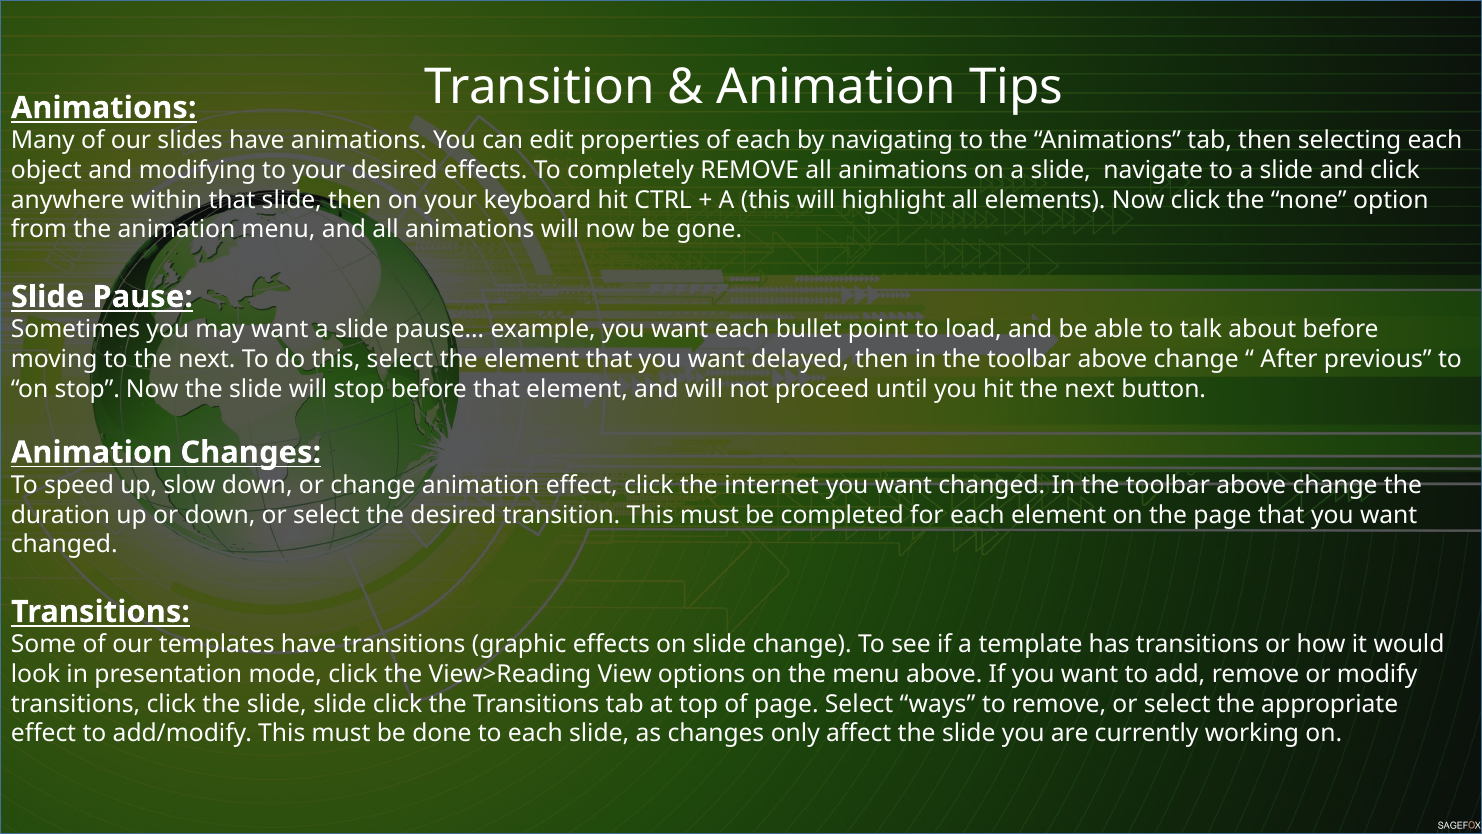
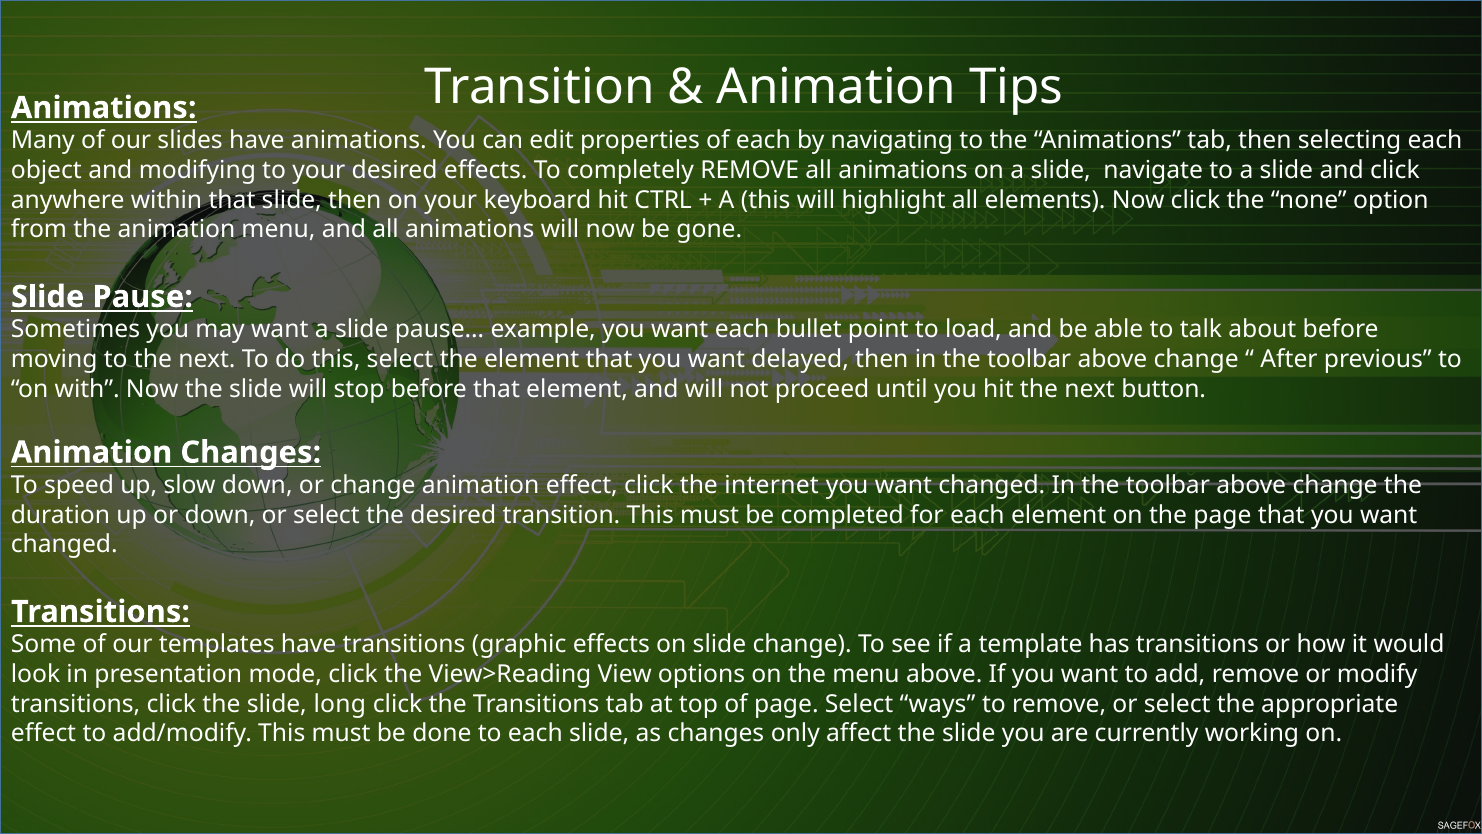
on stop: stop -> with
slide slide: slide -> long
